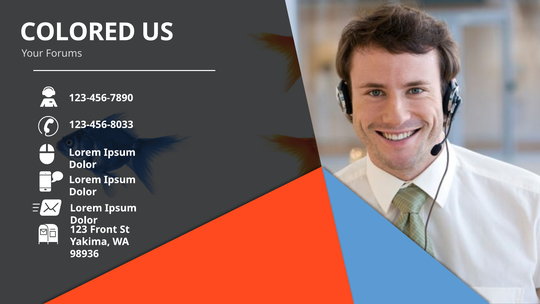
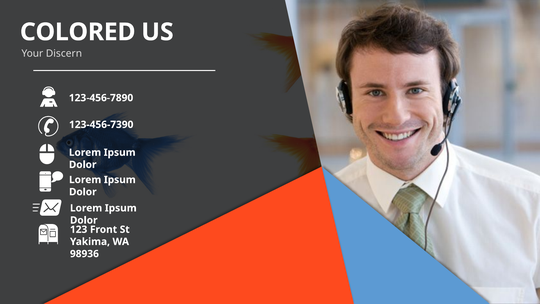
Forums: Forums -> Discern
123-456-8033: 123-456-8033 -> 123-456-7390
